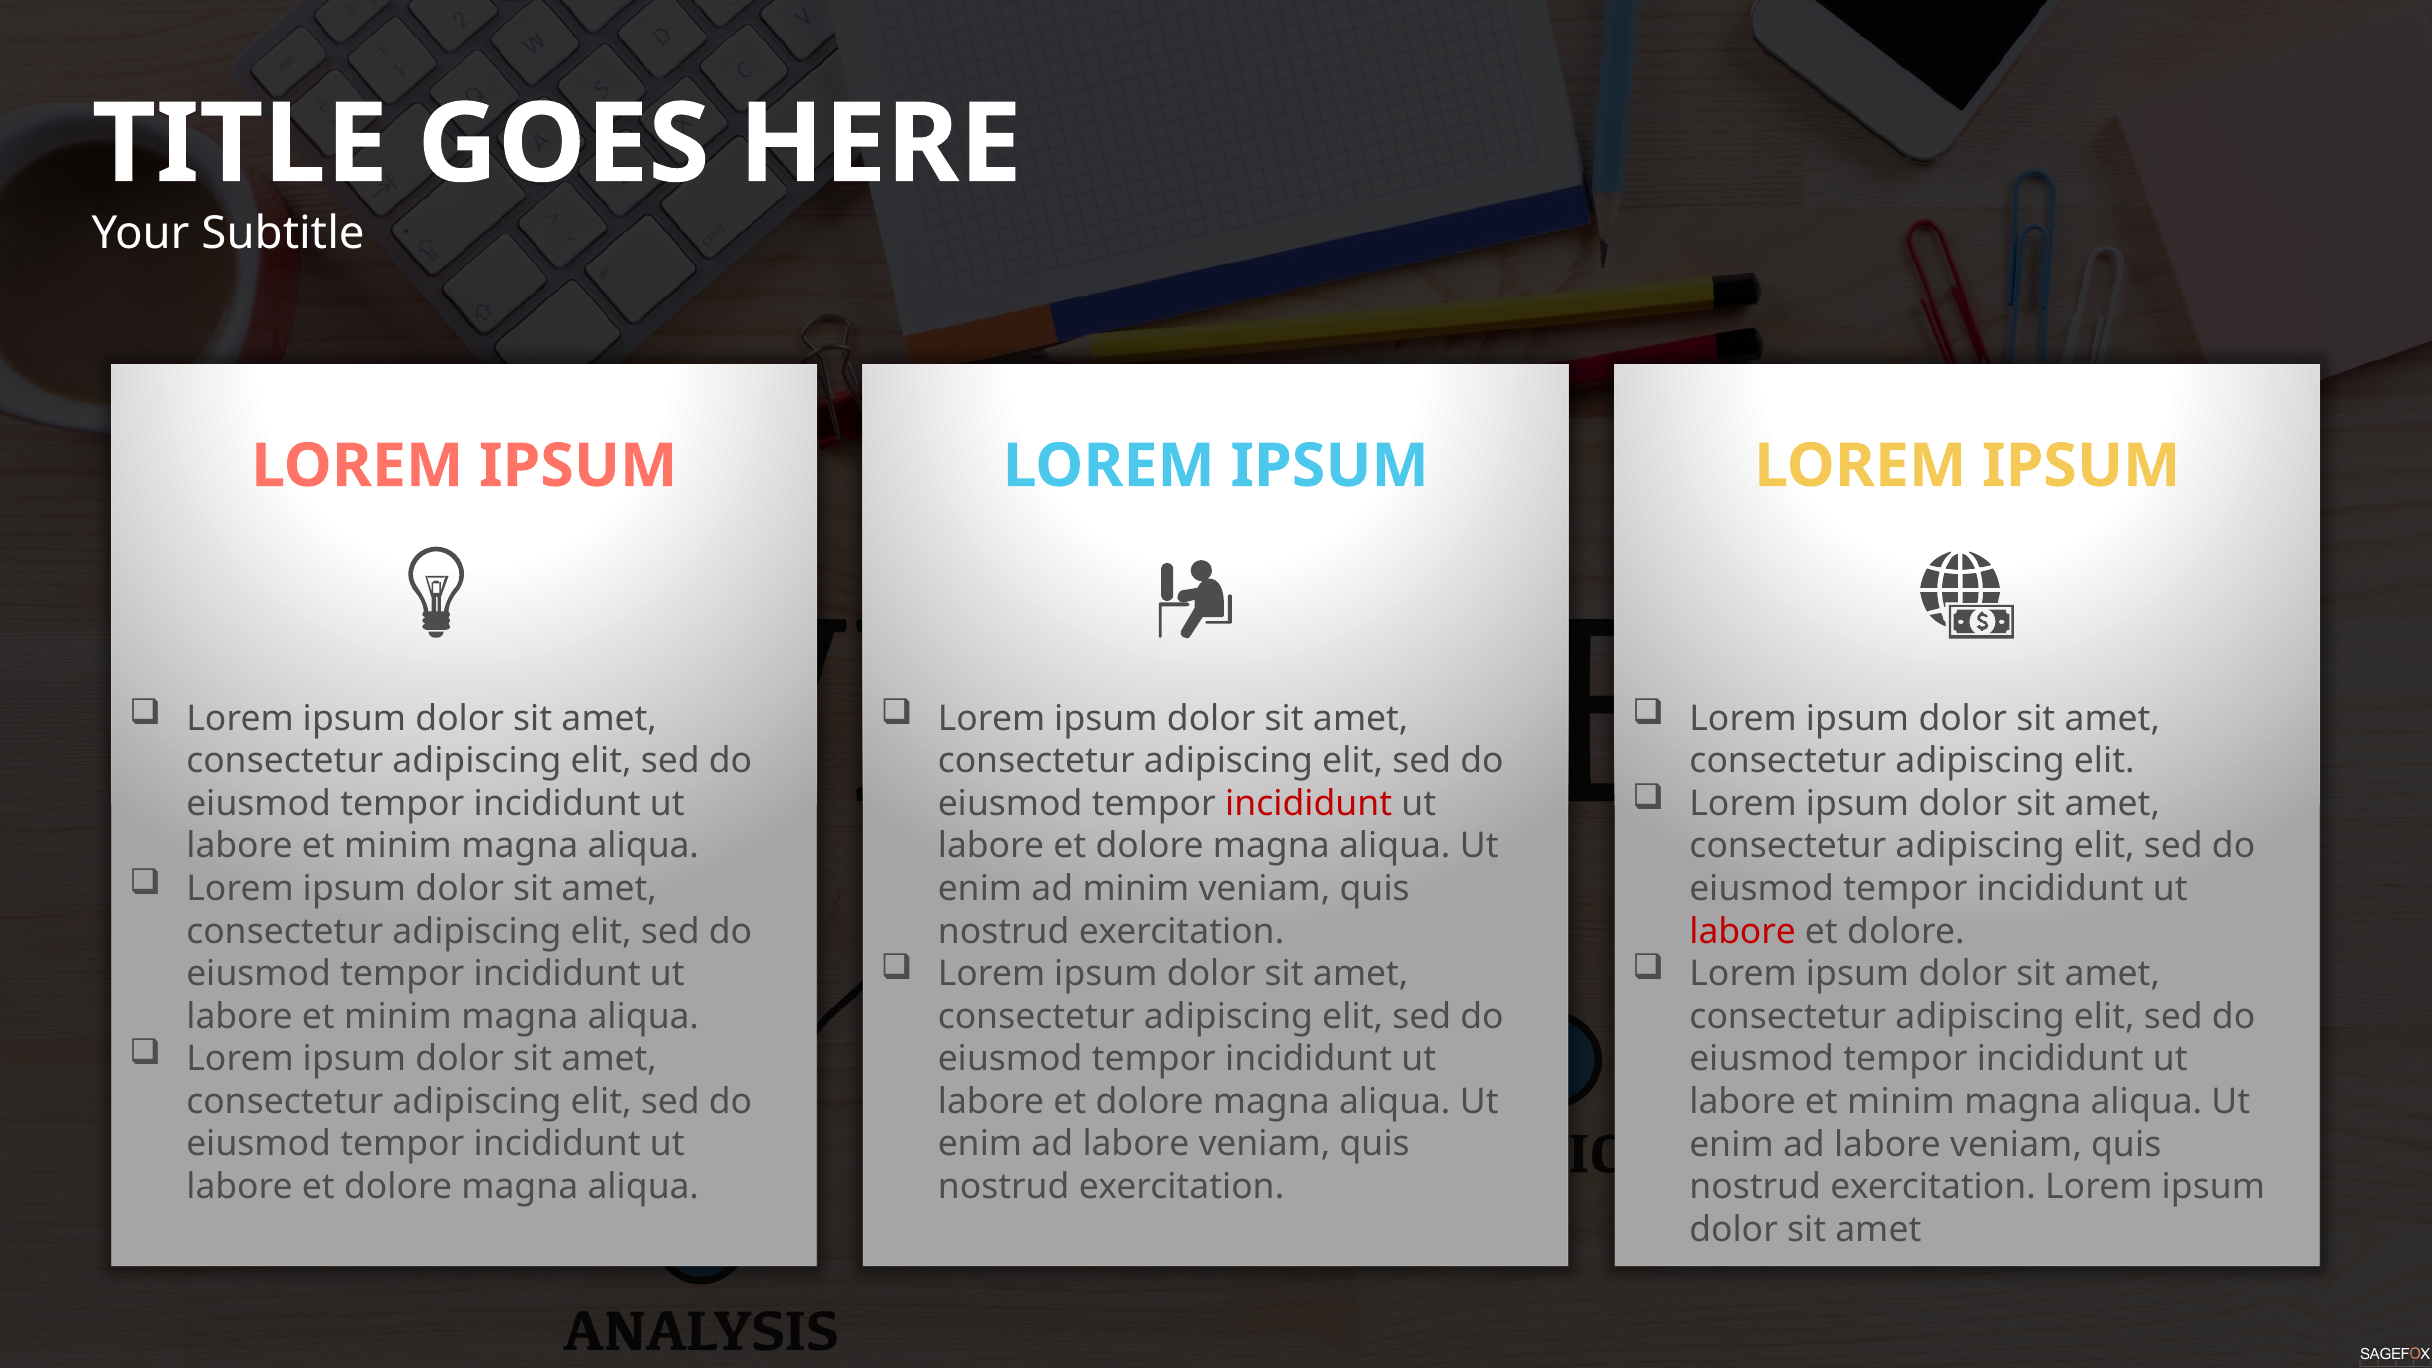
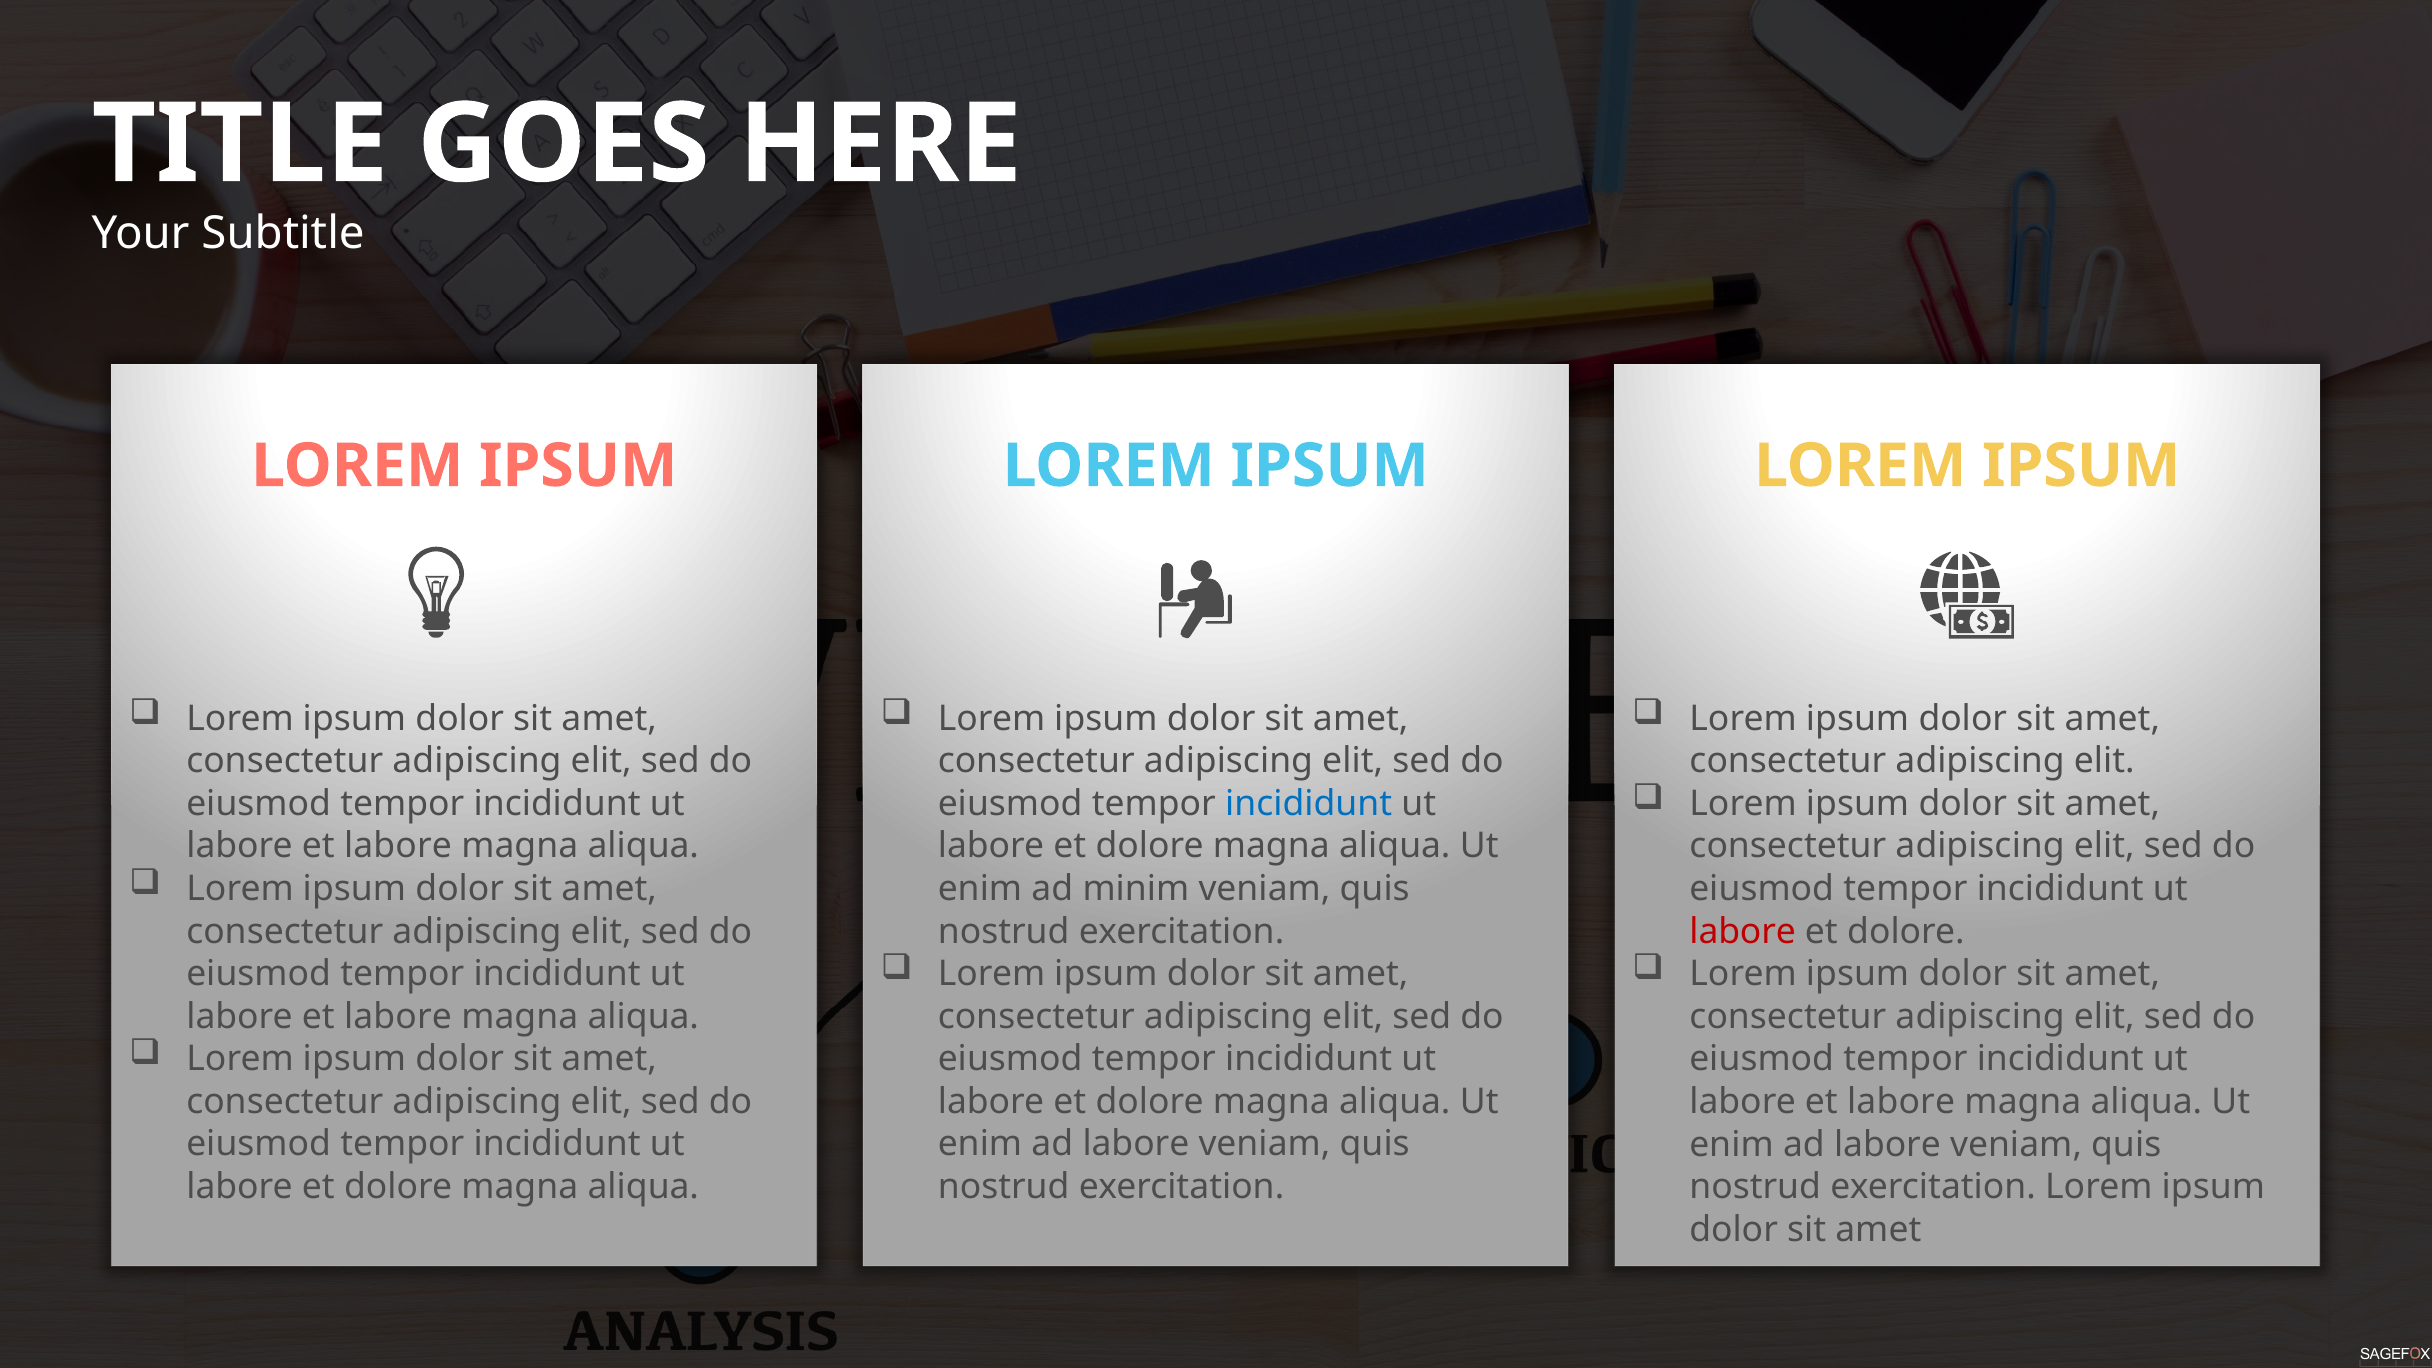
incididunt at (1309, 804) colour: red -> blue
minim at (398, 846): minim -> labore
minim at (398, 1016): minim -> labore
minim at (1901, 1102): minim -> labore
